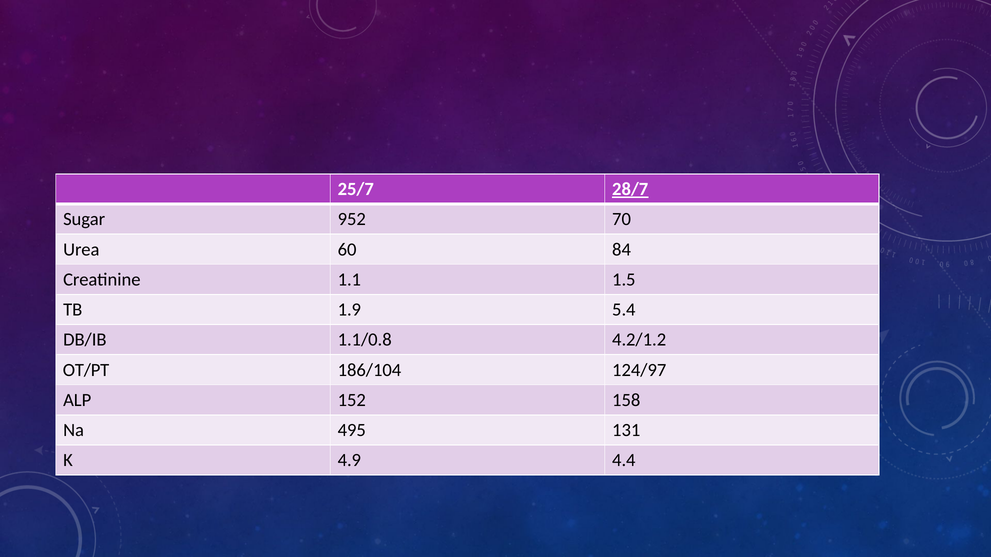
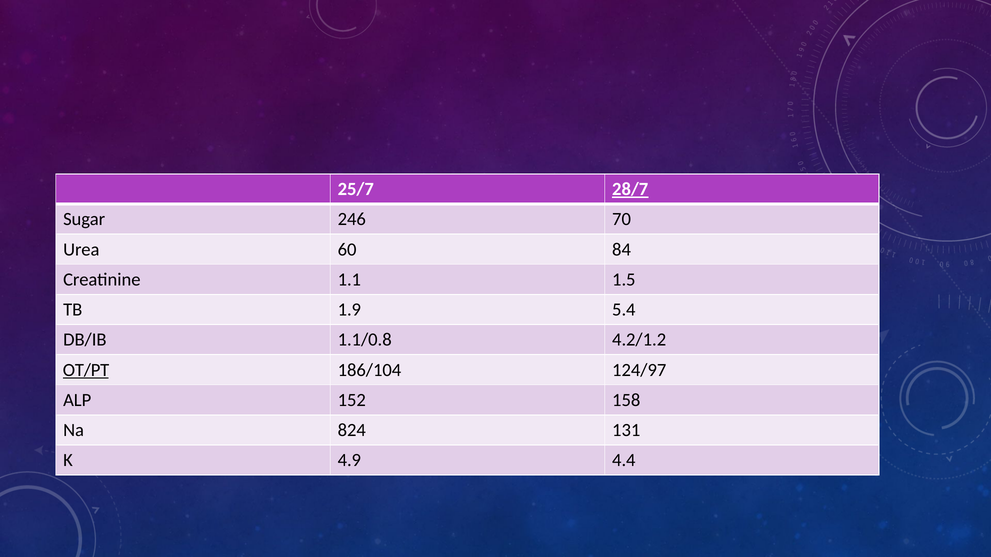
952: 952 -> 246
OT/PT underline: none -> present
495: 495 -> 824
